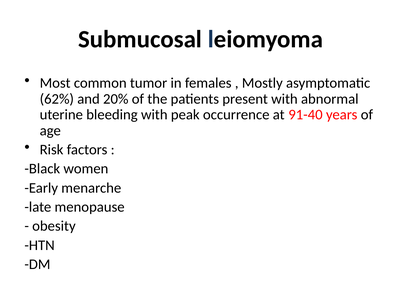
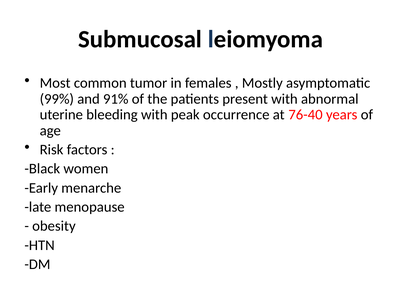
62%: 62% -> 99%
20%: 20% -> 91%
91-40: 91-40 -> 76-40
